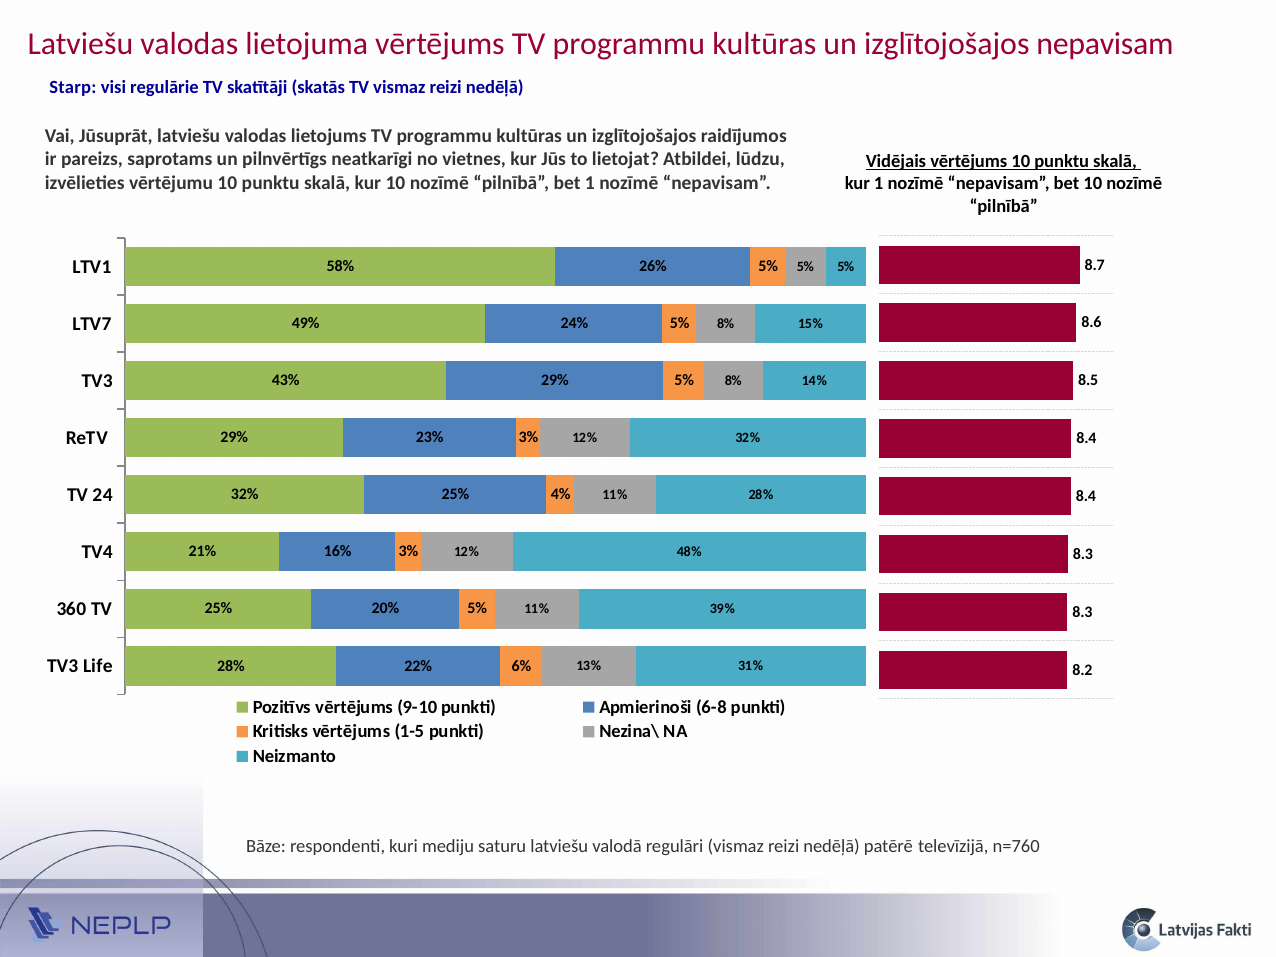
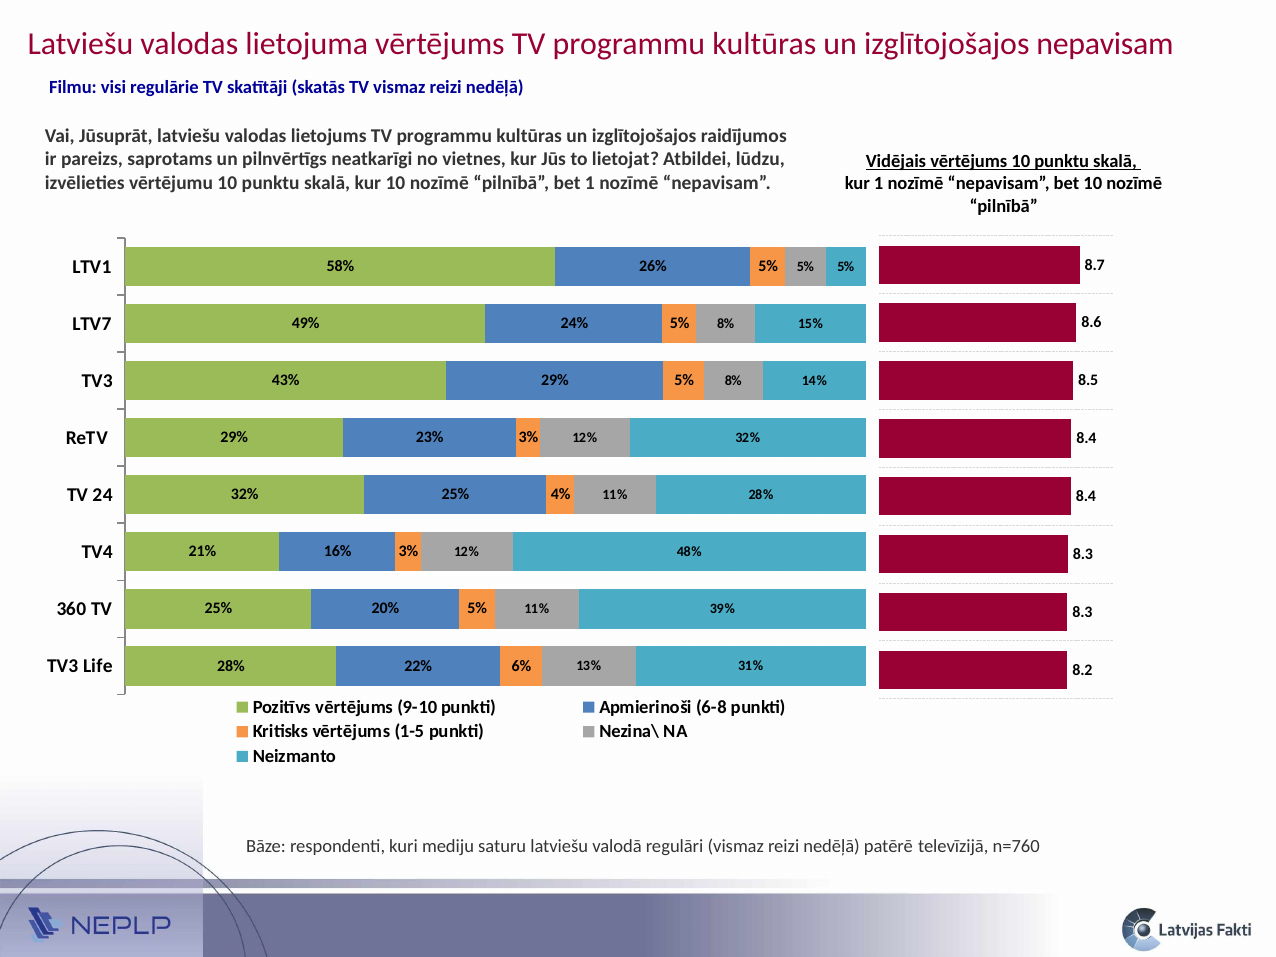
Starp: Starp -> Filmu
